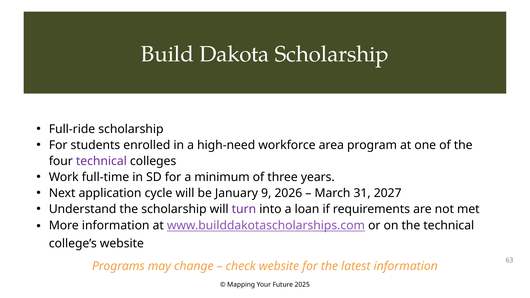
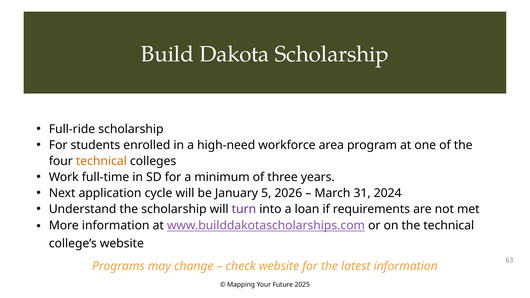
technical at (101, 161) colour: purple -> orange
9: 9 -> 5
2027: 2027 -> 2024
